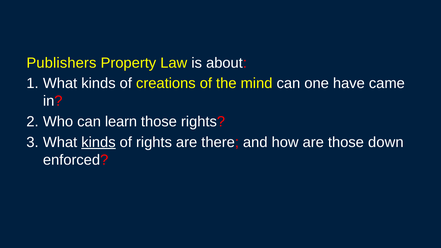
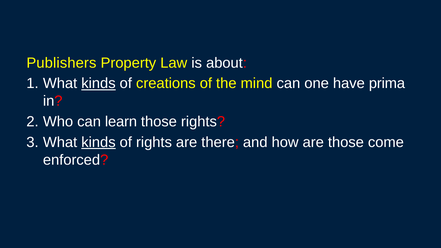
kinds at (98, 84) underline: none -> present
came: came -> prima
down: down -> come
